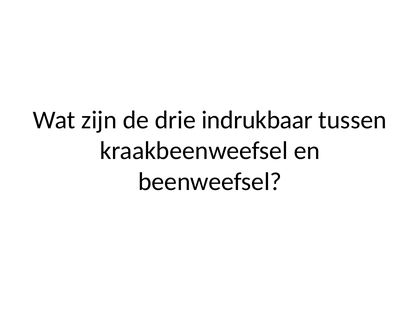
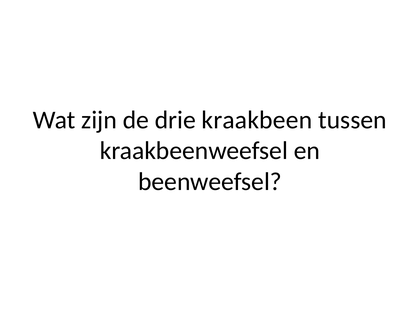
indrukbaar: indrukbaar -> kraakbeen
